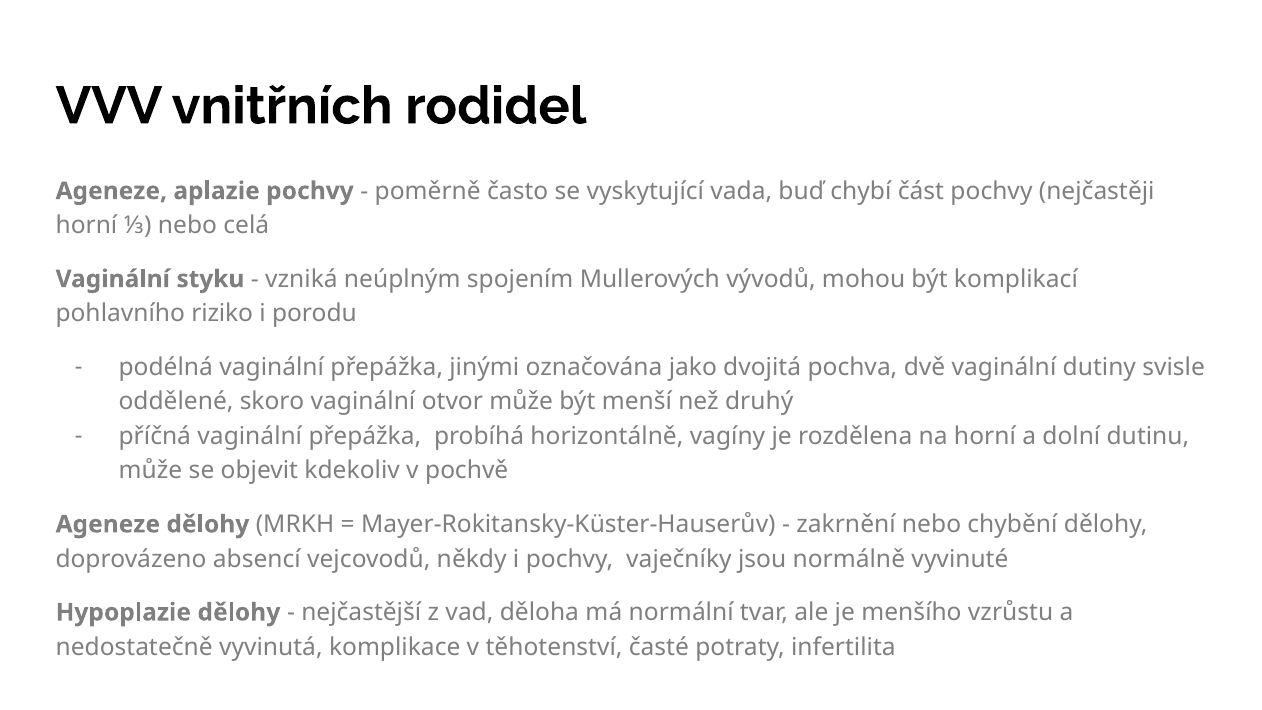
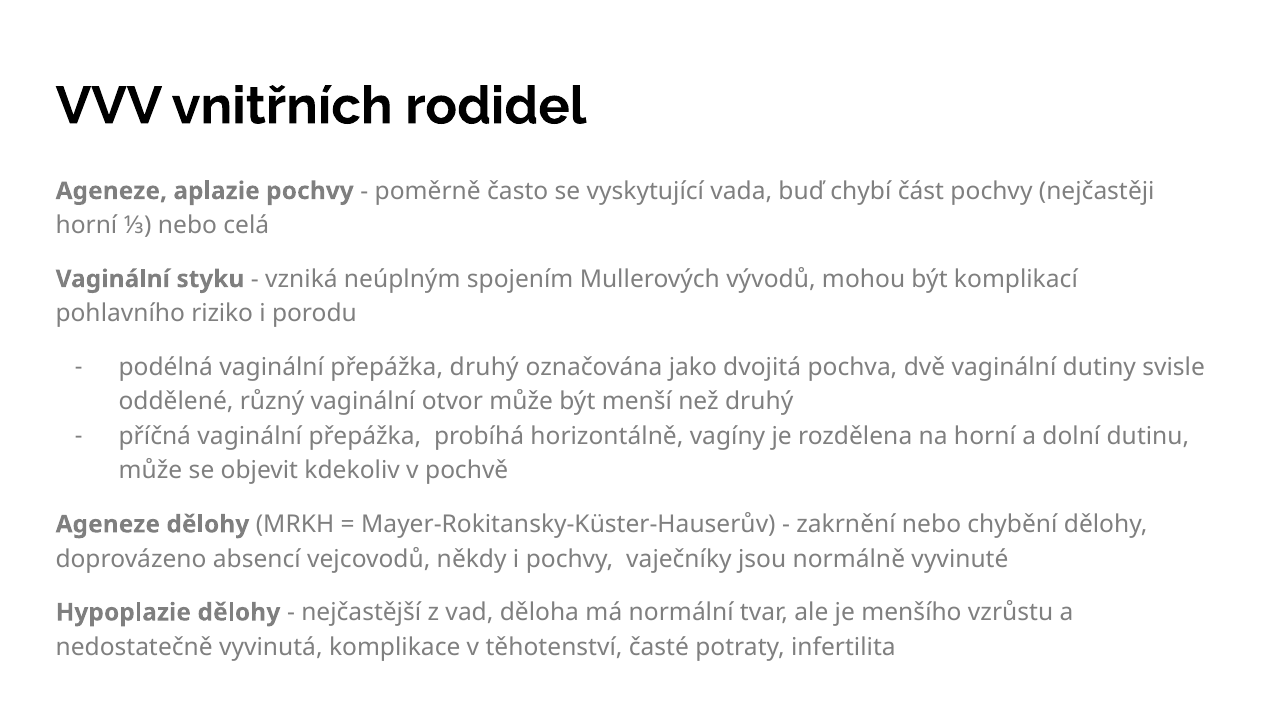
přepážka jinými: jinými -> druhý
skoro: skoro -> různý
